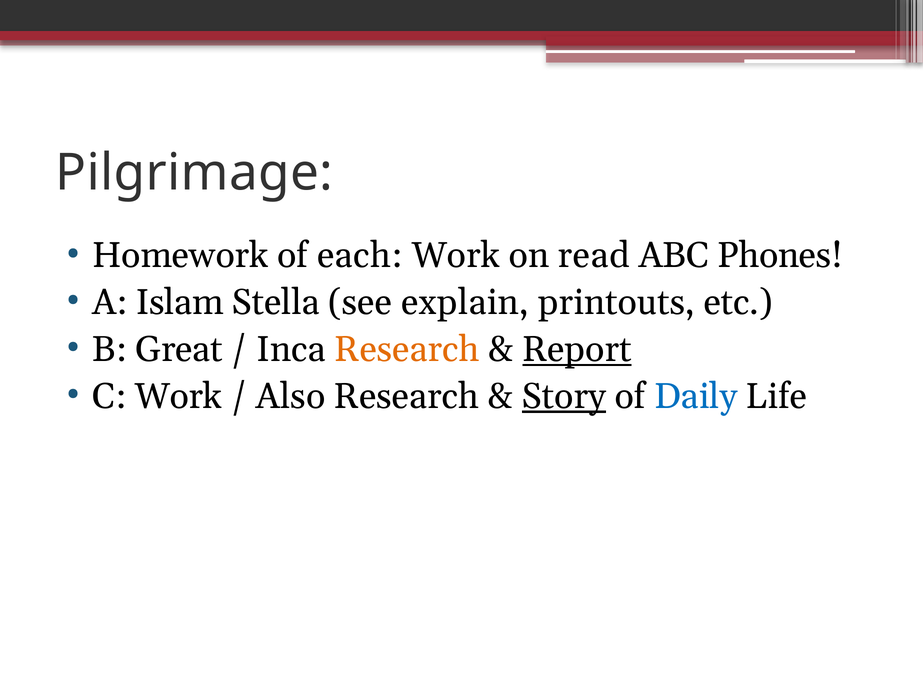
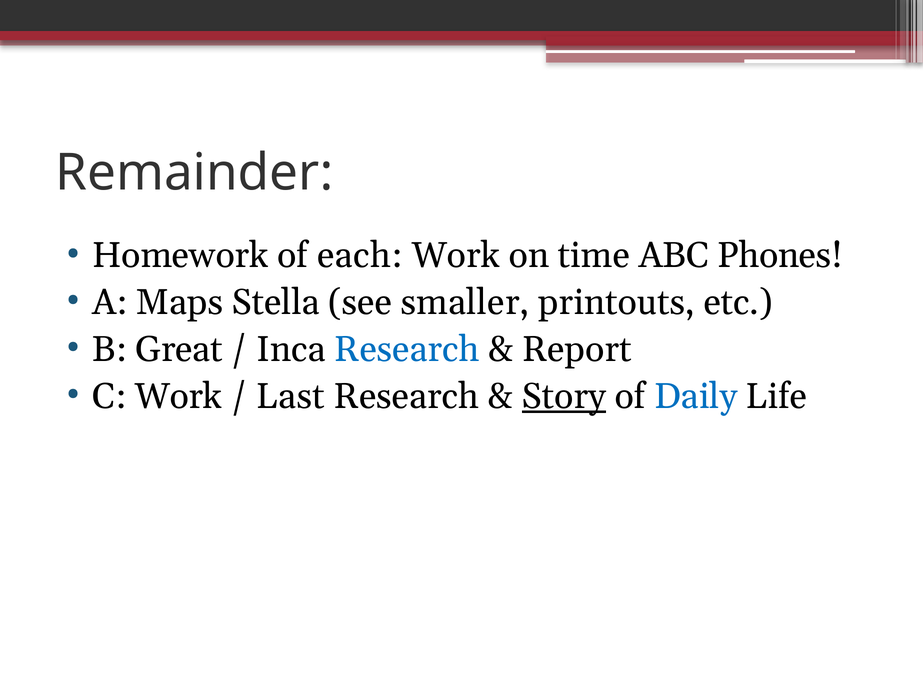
Pilgrimage: Pilgrimage -> Remainder
read: read -> time
Islam: Islam -> Maps
explain: explain -> smaller
Research at (407, 350) colour: orange -> blue
Report underline: present -> none
Also: Also -> Last
